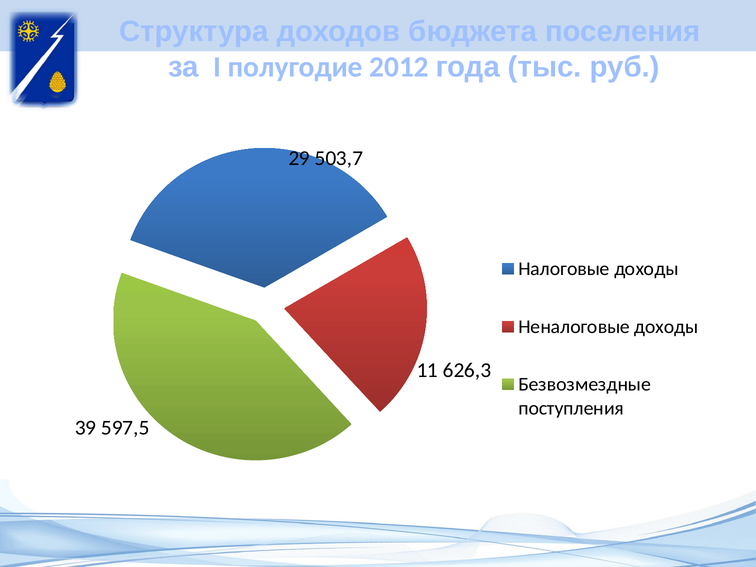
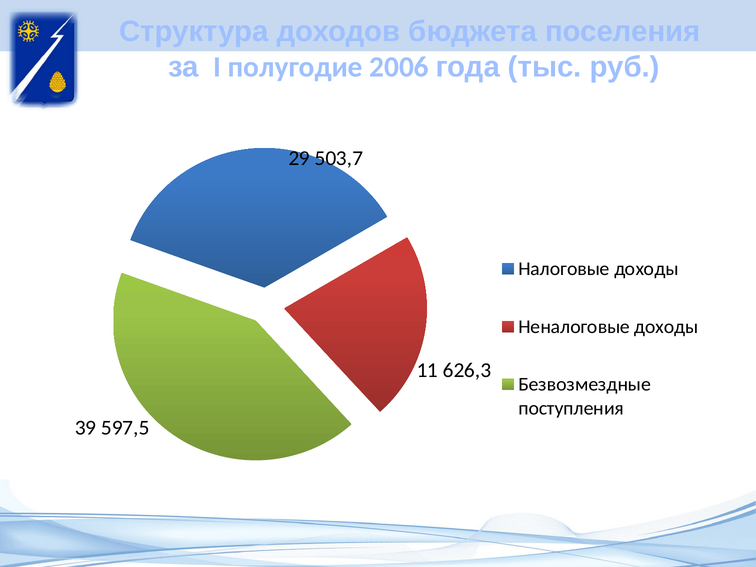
2012: 2012 -> 2006
